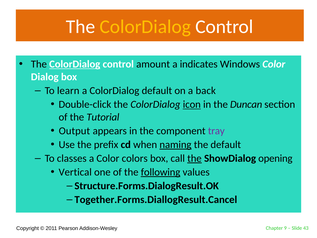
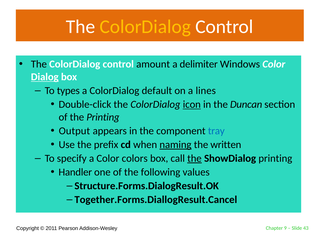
ColorDialog at (75, 64) underline: present -> none
indicates: indicates -> delimiter
Dialog underline: none -> present
learn: learn -> types
back: back -> lines
the Tutorial: Tutorial -> Printing
tray colour: purple -> blue
the default: default -> written
classes: classes -> specify
ShowDialog opening: opening -> printing
Vertical: Vertical -> Handler
following underline: present -> none
